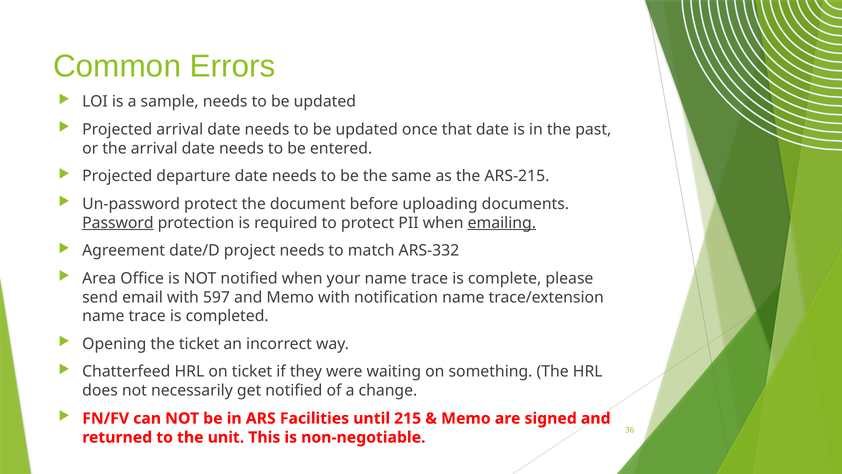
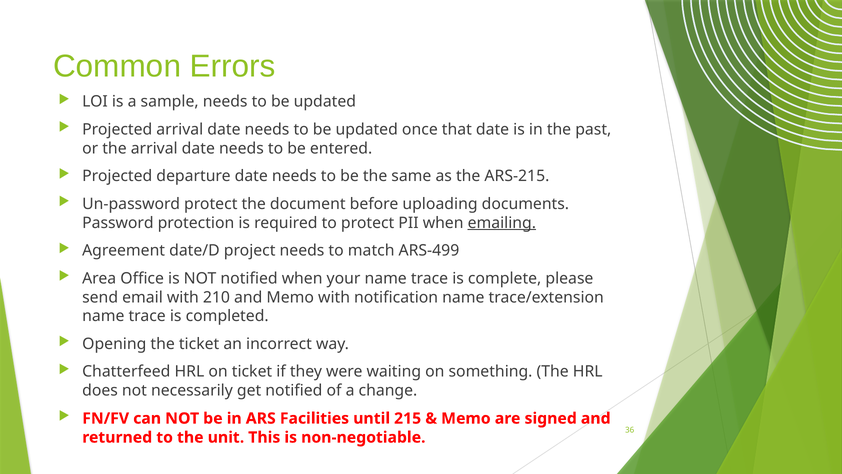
Password underline: present -> none
ARS-332: ARS-332 -> ARS-499
597: 597 -> 210
